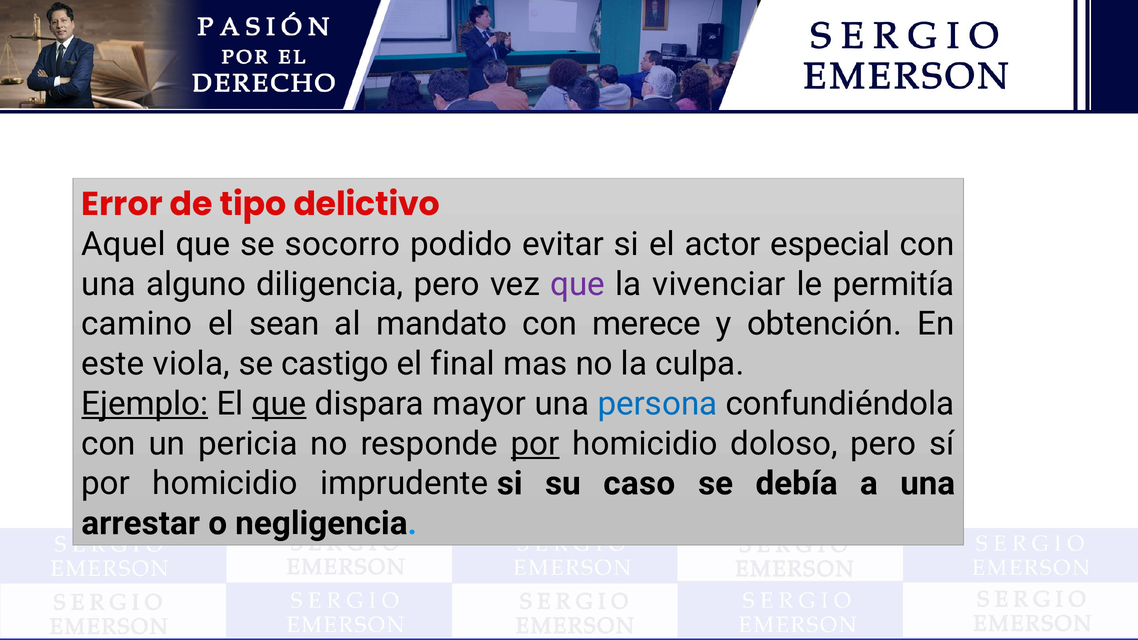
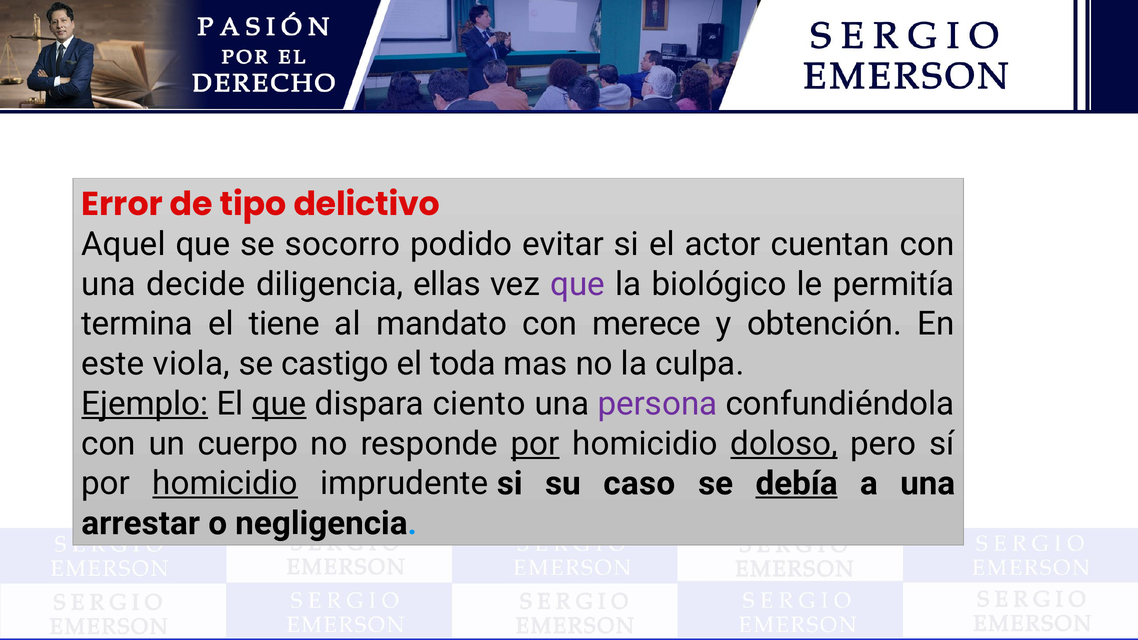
especial: especial -> cuentan
alguno: alguno -> decide
diligencia pero: pero -> ellas
vivenciar: vivenciar -> biológico
camino: camino -> termina
sean: sean -> tiene
final: final -> toda
mayor: mayor -> ciento
persona colour: blue -> purple
pericia: pericia -> cuerpo
doloso underline: none -> present
homicidio at (225, 483) underline: none -> present
debía underline: none -> present
